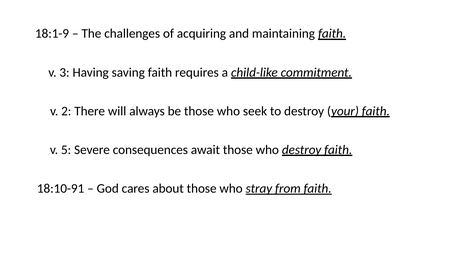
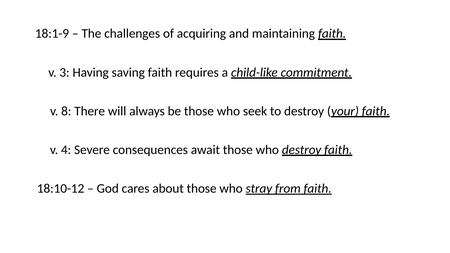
2: 2 -> 8
5: 5 -> 4
18:10-91: 18:10-91 -> 18:10-12
